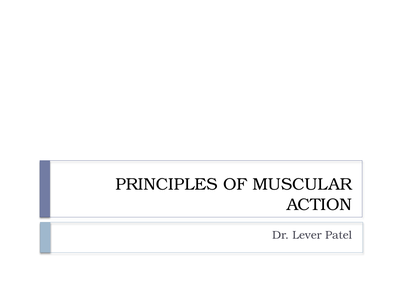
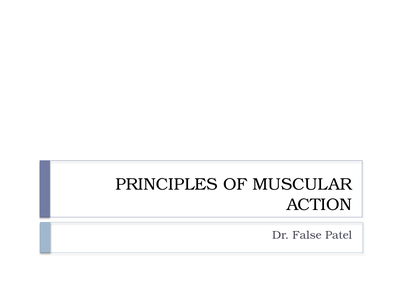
Lever: Lever -> False
